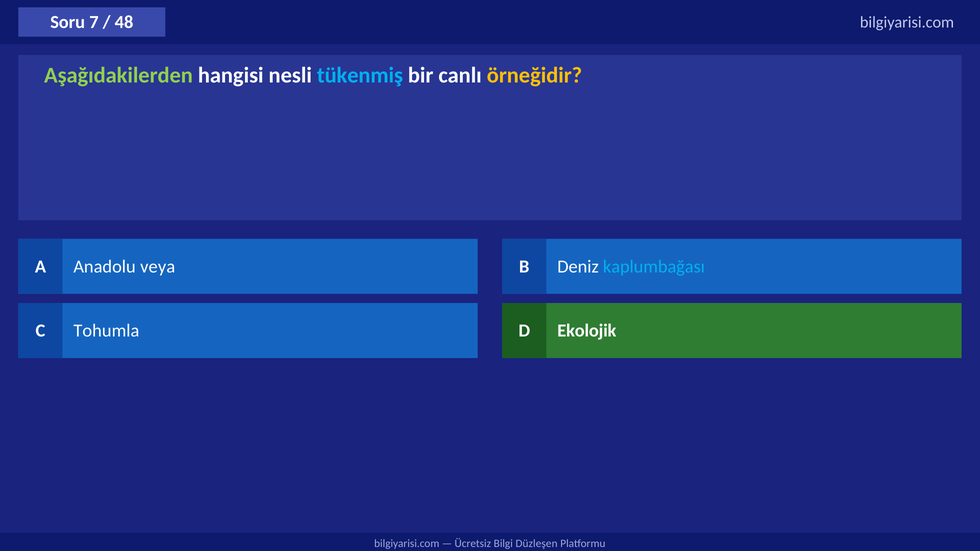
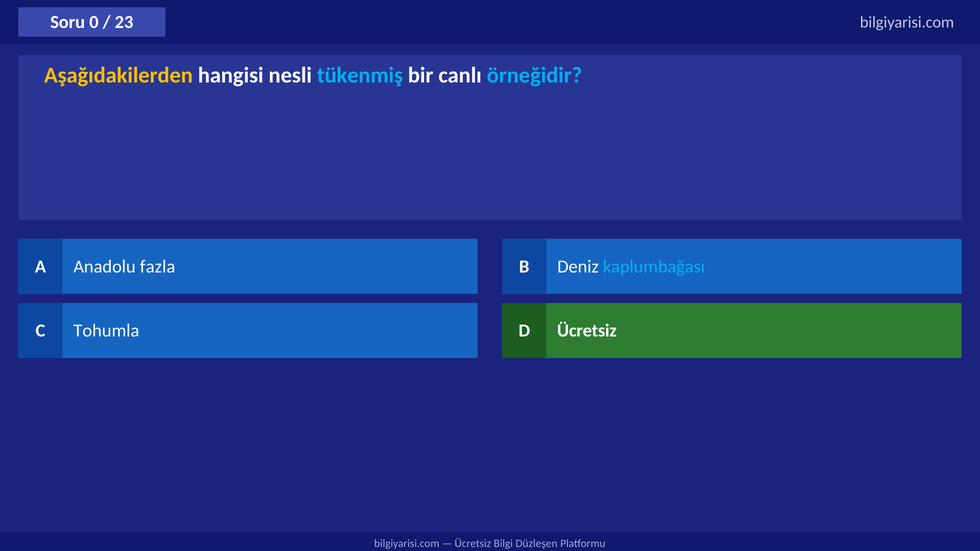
7: 7 -> 0
48: 48 -> 23
Aşağıdakilerden colour: light green -> yellow
örneğidir colour: yellow -> light blue
veya: veya -> fazla
D Ekolojik: Ekolojik -> Ücretsiz
